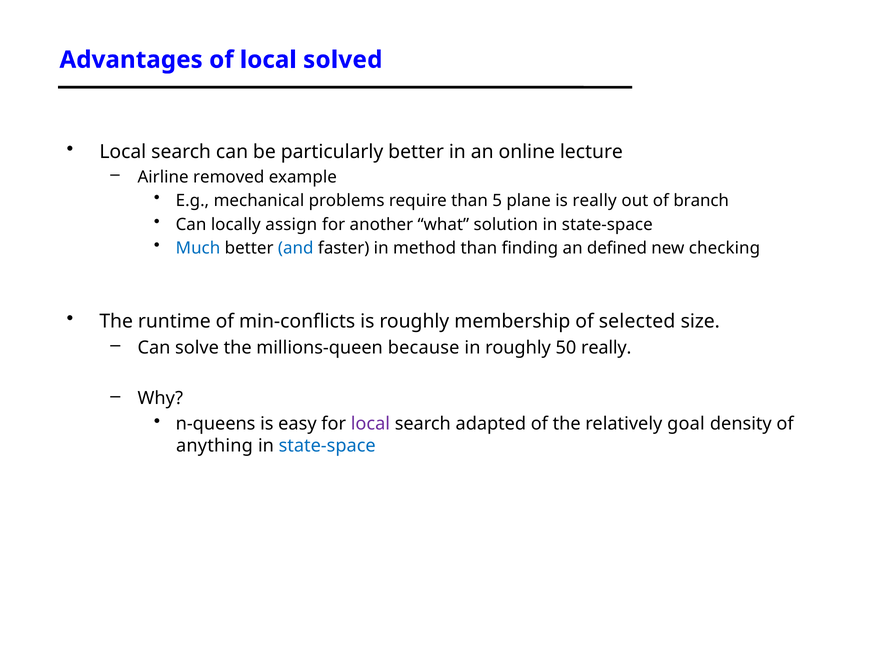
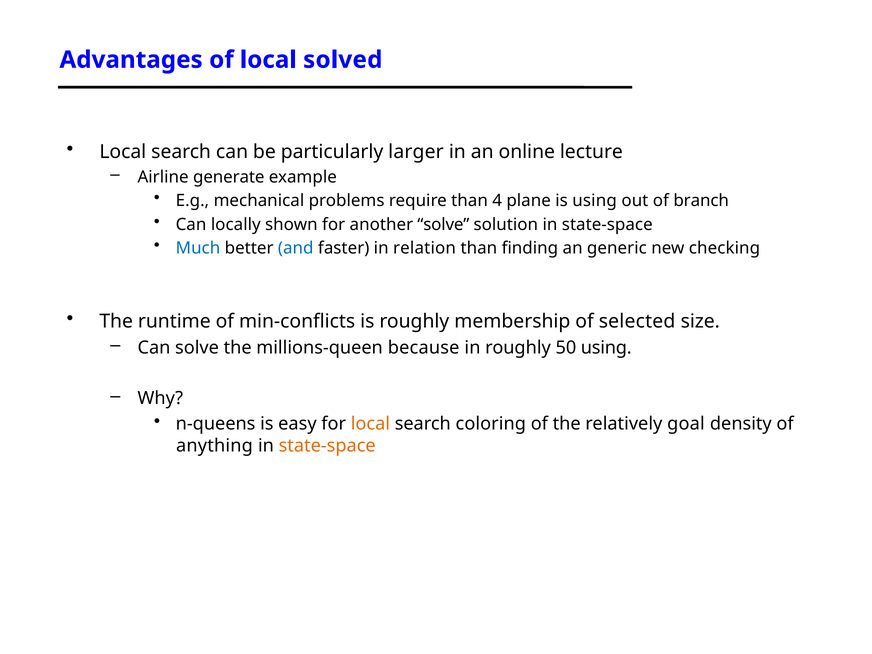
particularly better: better -> larger
removed: removed -> generate
5: 5 -> 4
is really: really -> using
assign: assign -> shown
another what: what -> solve
method: method -> relation
defined: defined -> generic
50 really: really -> using
local at (370, 424) colour: purple -> orange
adapted: adapted -> coloring
state-space at (327, 446) colour: blue -> orange
